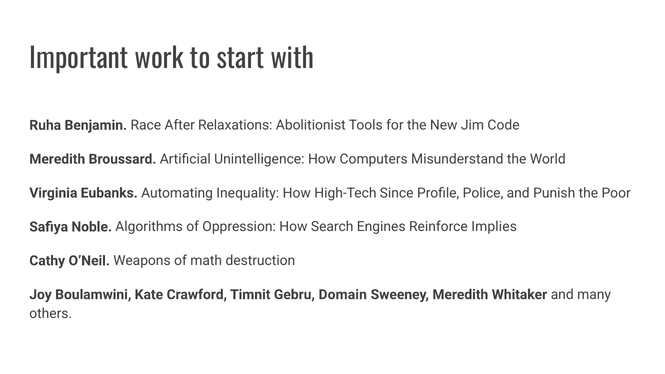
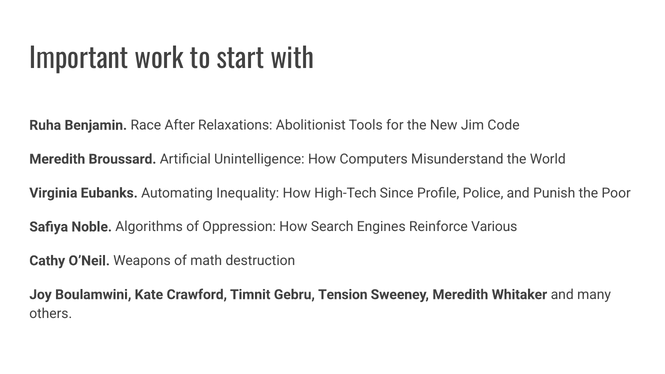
Implies: Implies -> Various
Domain: Domain -> Tension
